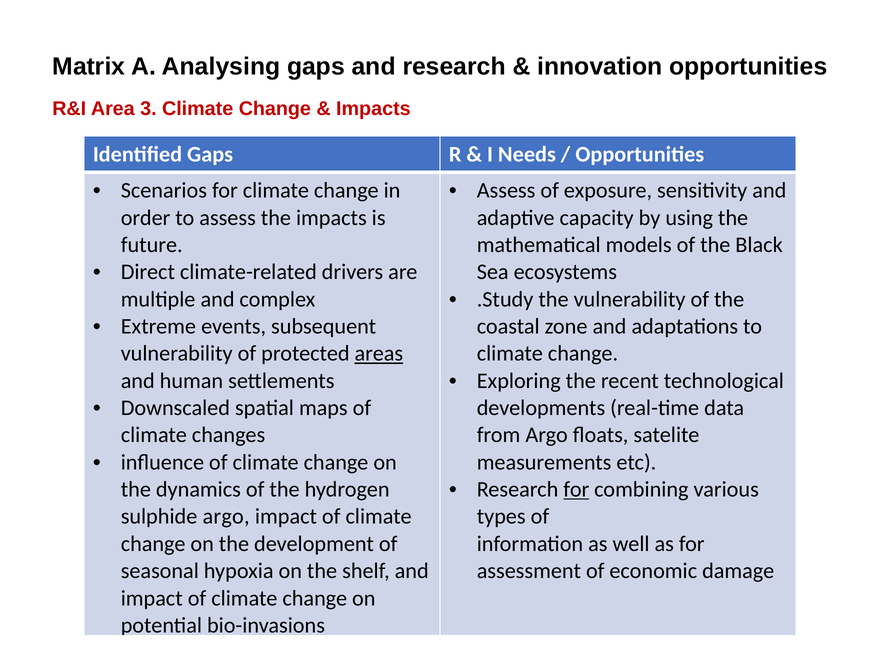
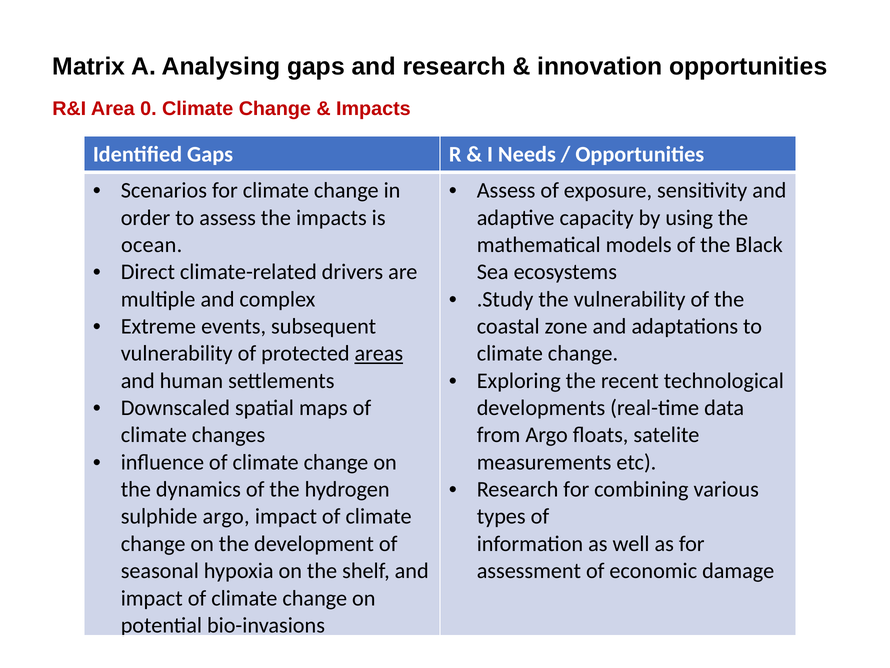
3: 3 -> 0
future: future -> ocean
for at (576, 489) underline: present -> none
